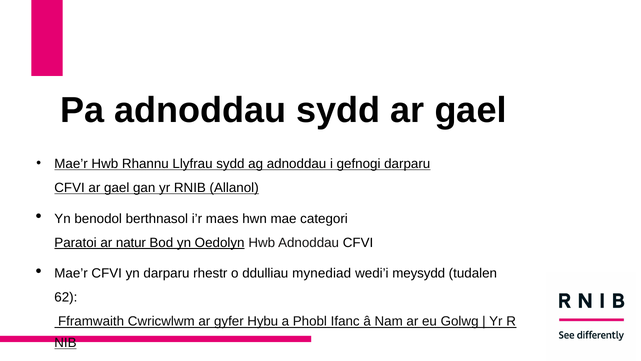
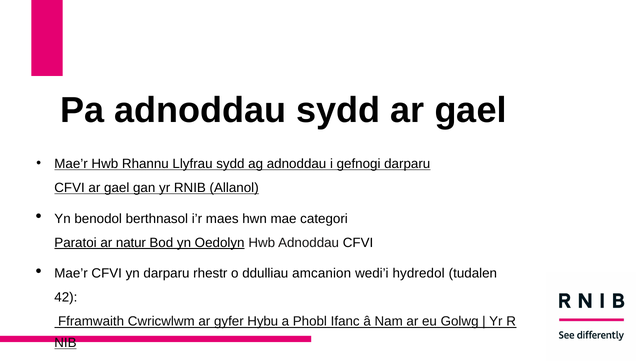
mynediad: mynediad -> amcanion
meysydd: meysydd -> hydredol
62: 62 -> 42
